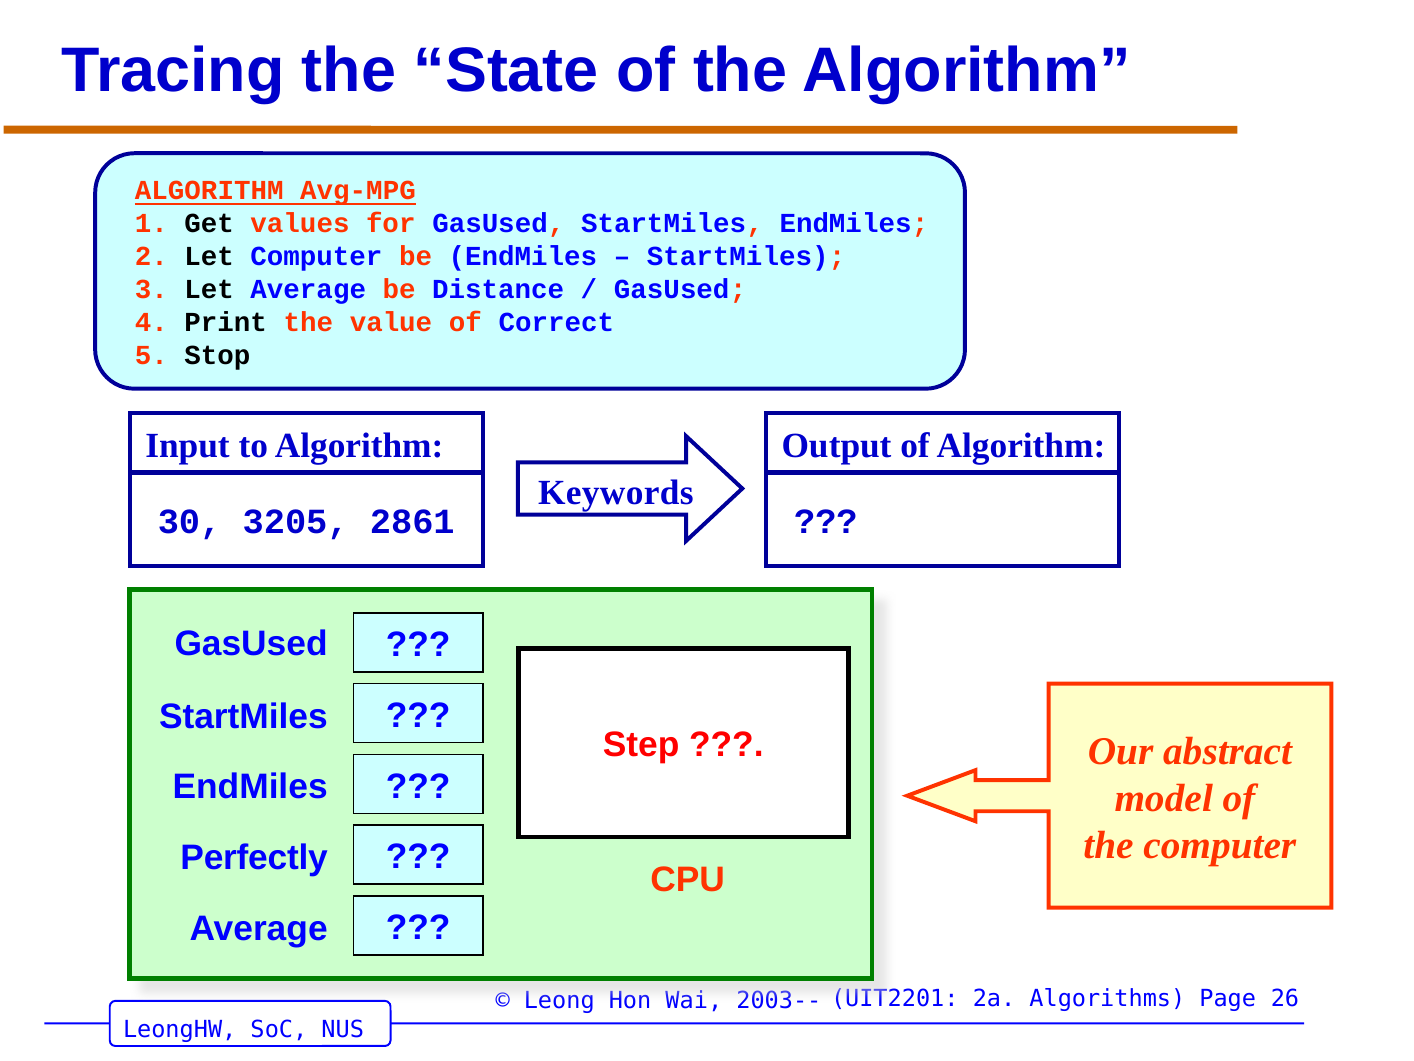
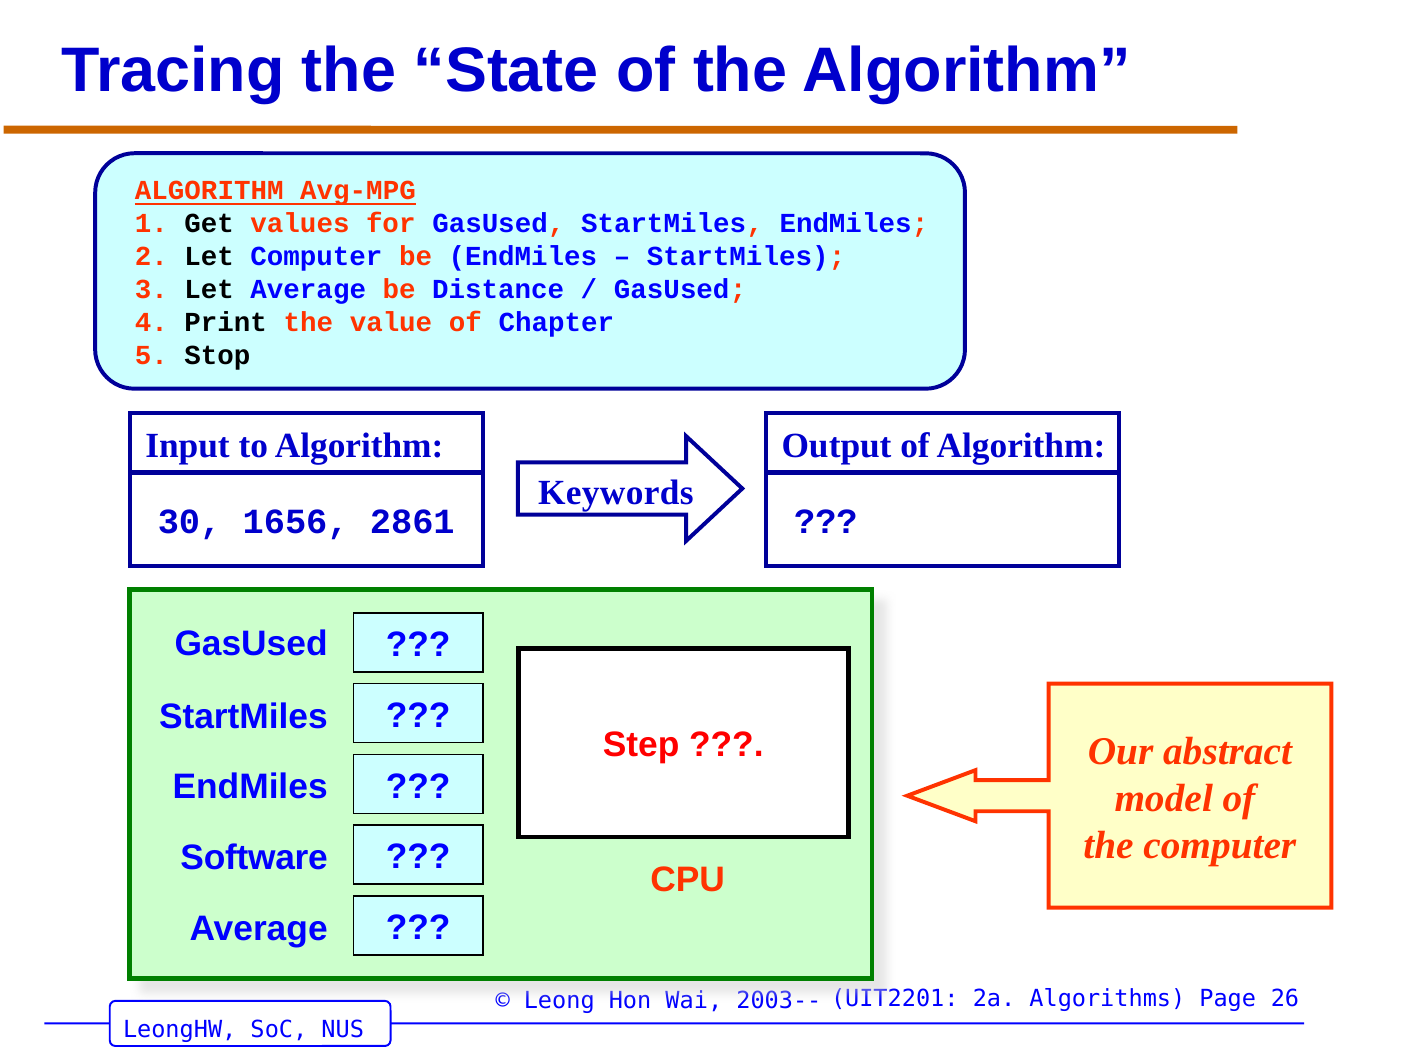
Correct: Correct -> Chapter
3205: 3205 -> 1656
Perfectly: Perfectly -> Software
